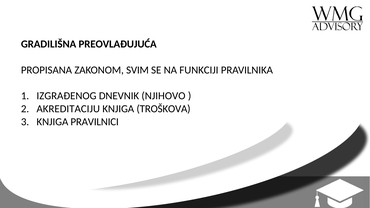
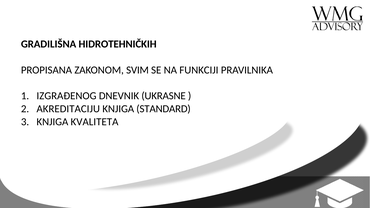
PREOVLAĐUJUĆA: PREOVLAĐUJUĆA -> HIDROTEHNIČKIH
NJIHOVO: NJIHOVO -> UKRASNE
TROŠKOVA: TROŠKOVA -> STANDARD
PRAVILNICI: PRAVILNICI -> KVALITETA
